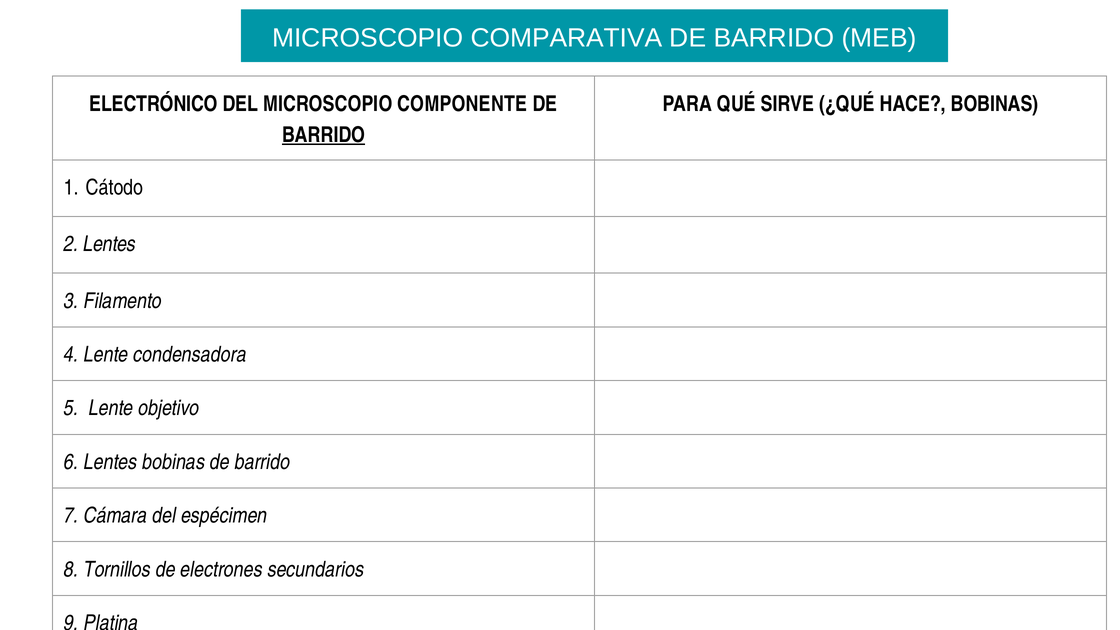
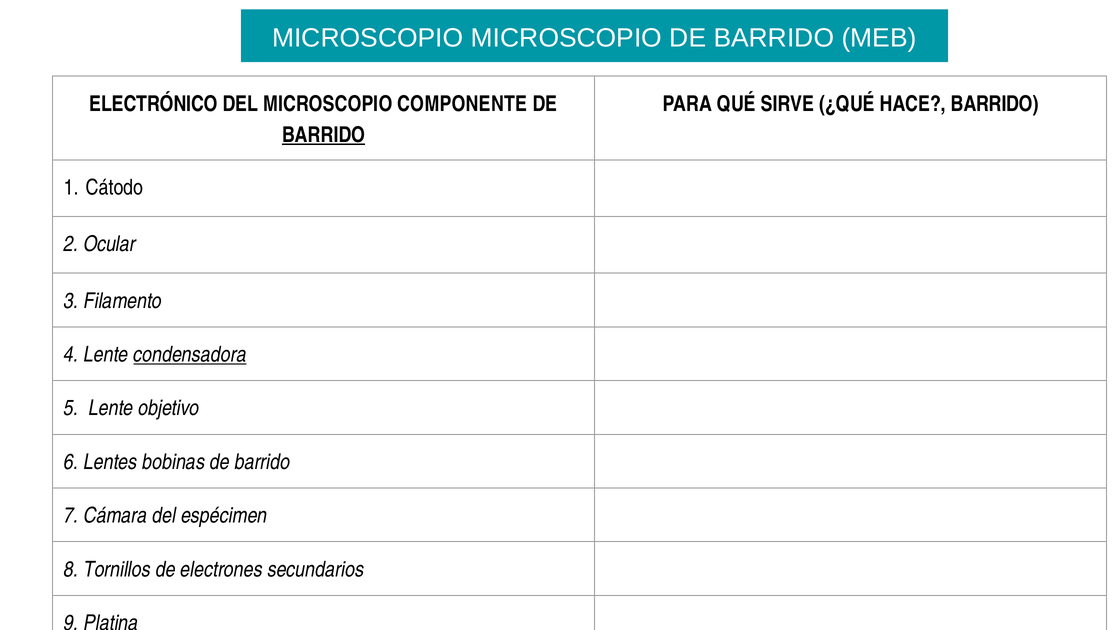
MICROSCOPIO COMPARATIVA: COMPARATIVA -> MICROSCOPIO
HACE BOBINAS: BOBINAS -> BARRIDO
2 Lentes: Lentes -> Ocular
condensadora underline: none -> present
